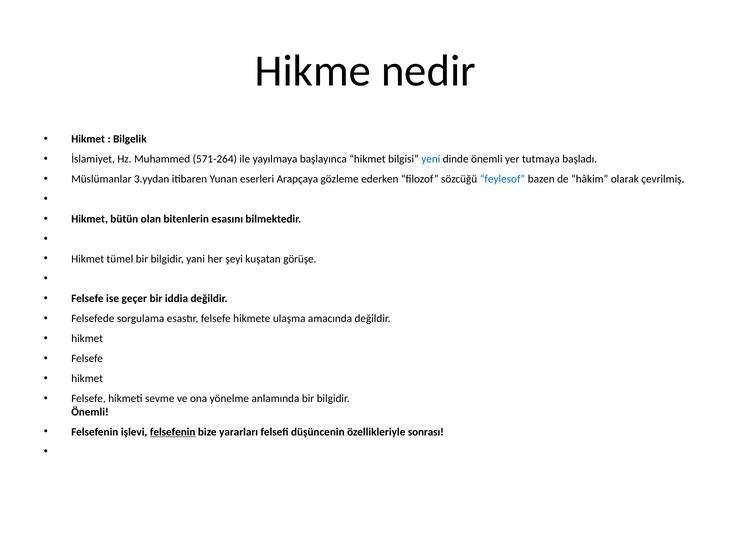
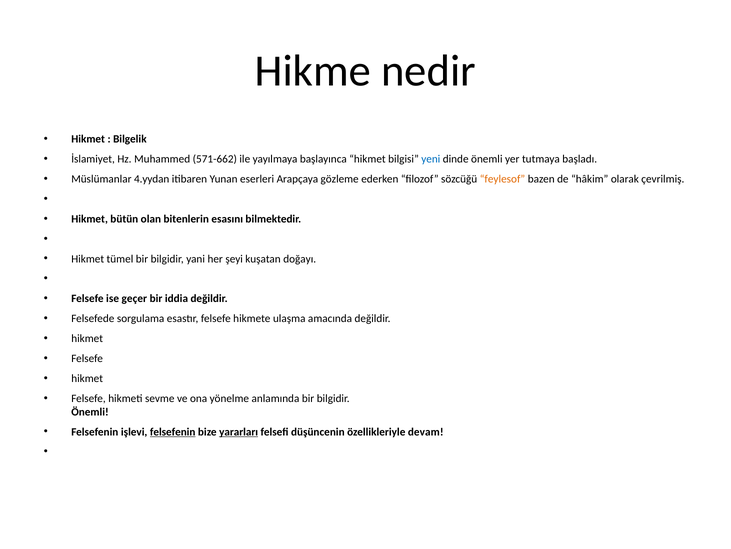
571-264: 571-264 -> 571-662
3.yydan: 3.yydan -> 4.yydan
feylesof colour: blue -> orange
görüşe: görüşe -> doğayı
yararları underline: none -> present
sonrası: sonrası -> devam
